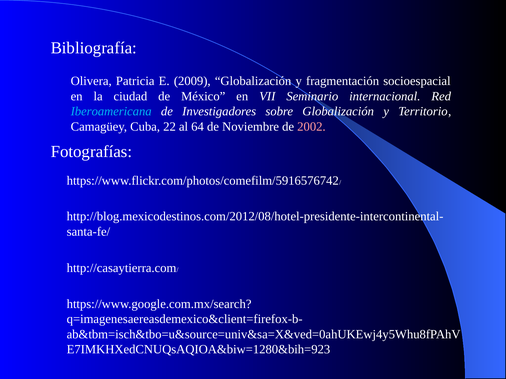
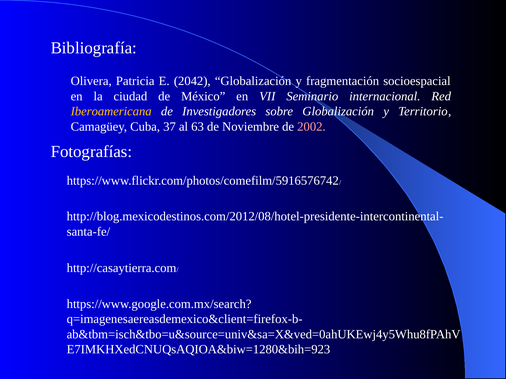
2009: 2009 -> 2042
Iberoamericana colour: light blue -> yellow
22: 22 -> 37
64: 64 -> 63
